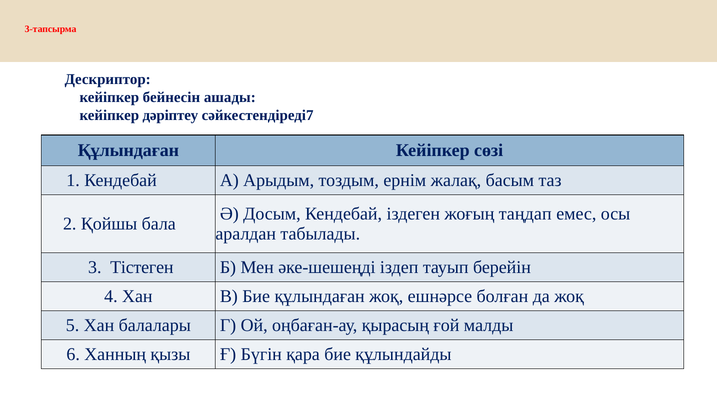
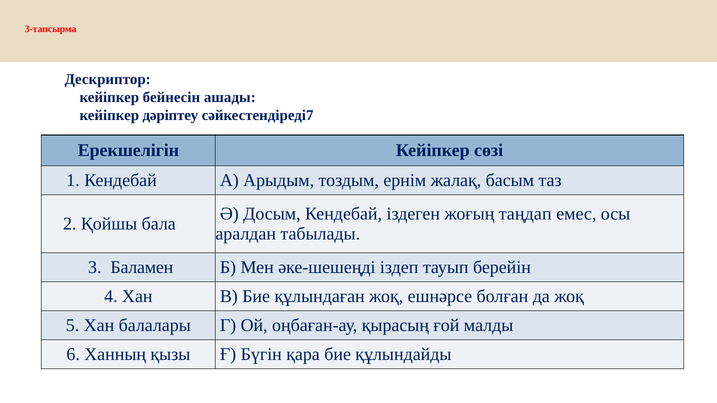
Құлындаған at (128, 151): Құлындаған -> Ерекшелігін
Тістеген: Тістеген -> Баламен
